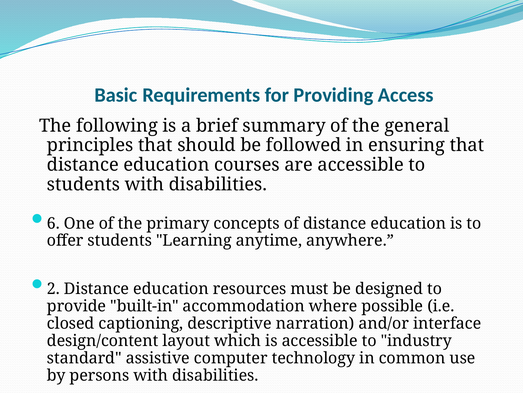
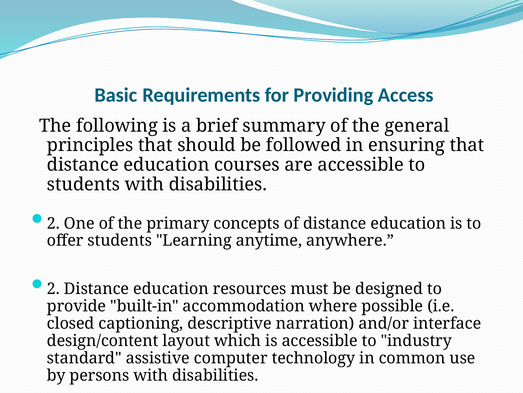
6 at (53, 223): 6 -> 2
